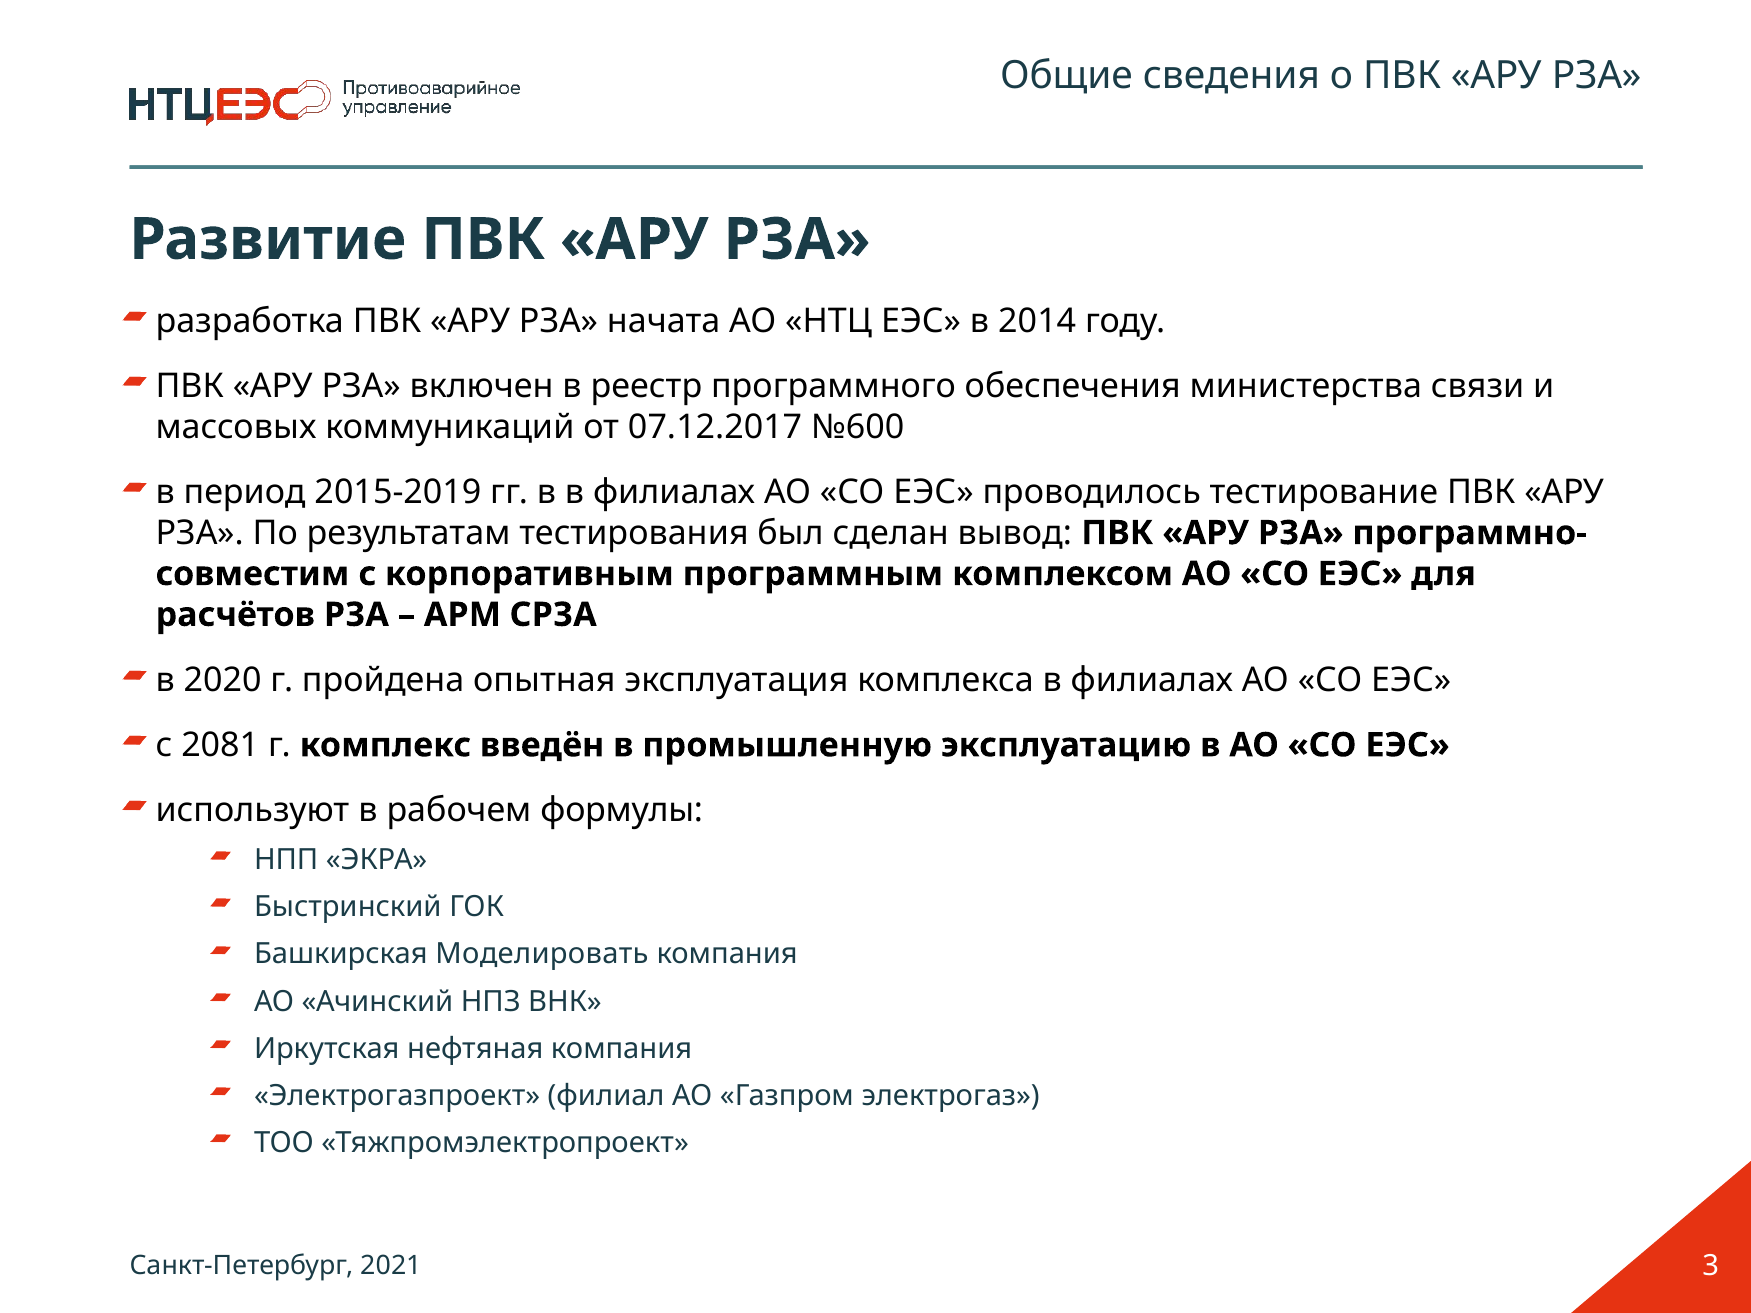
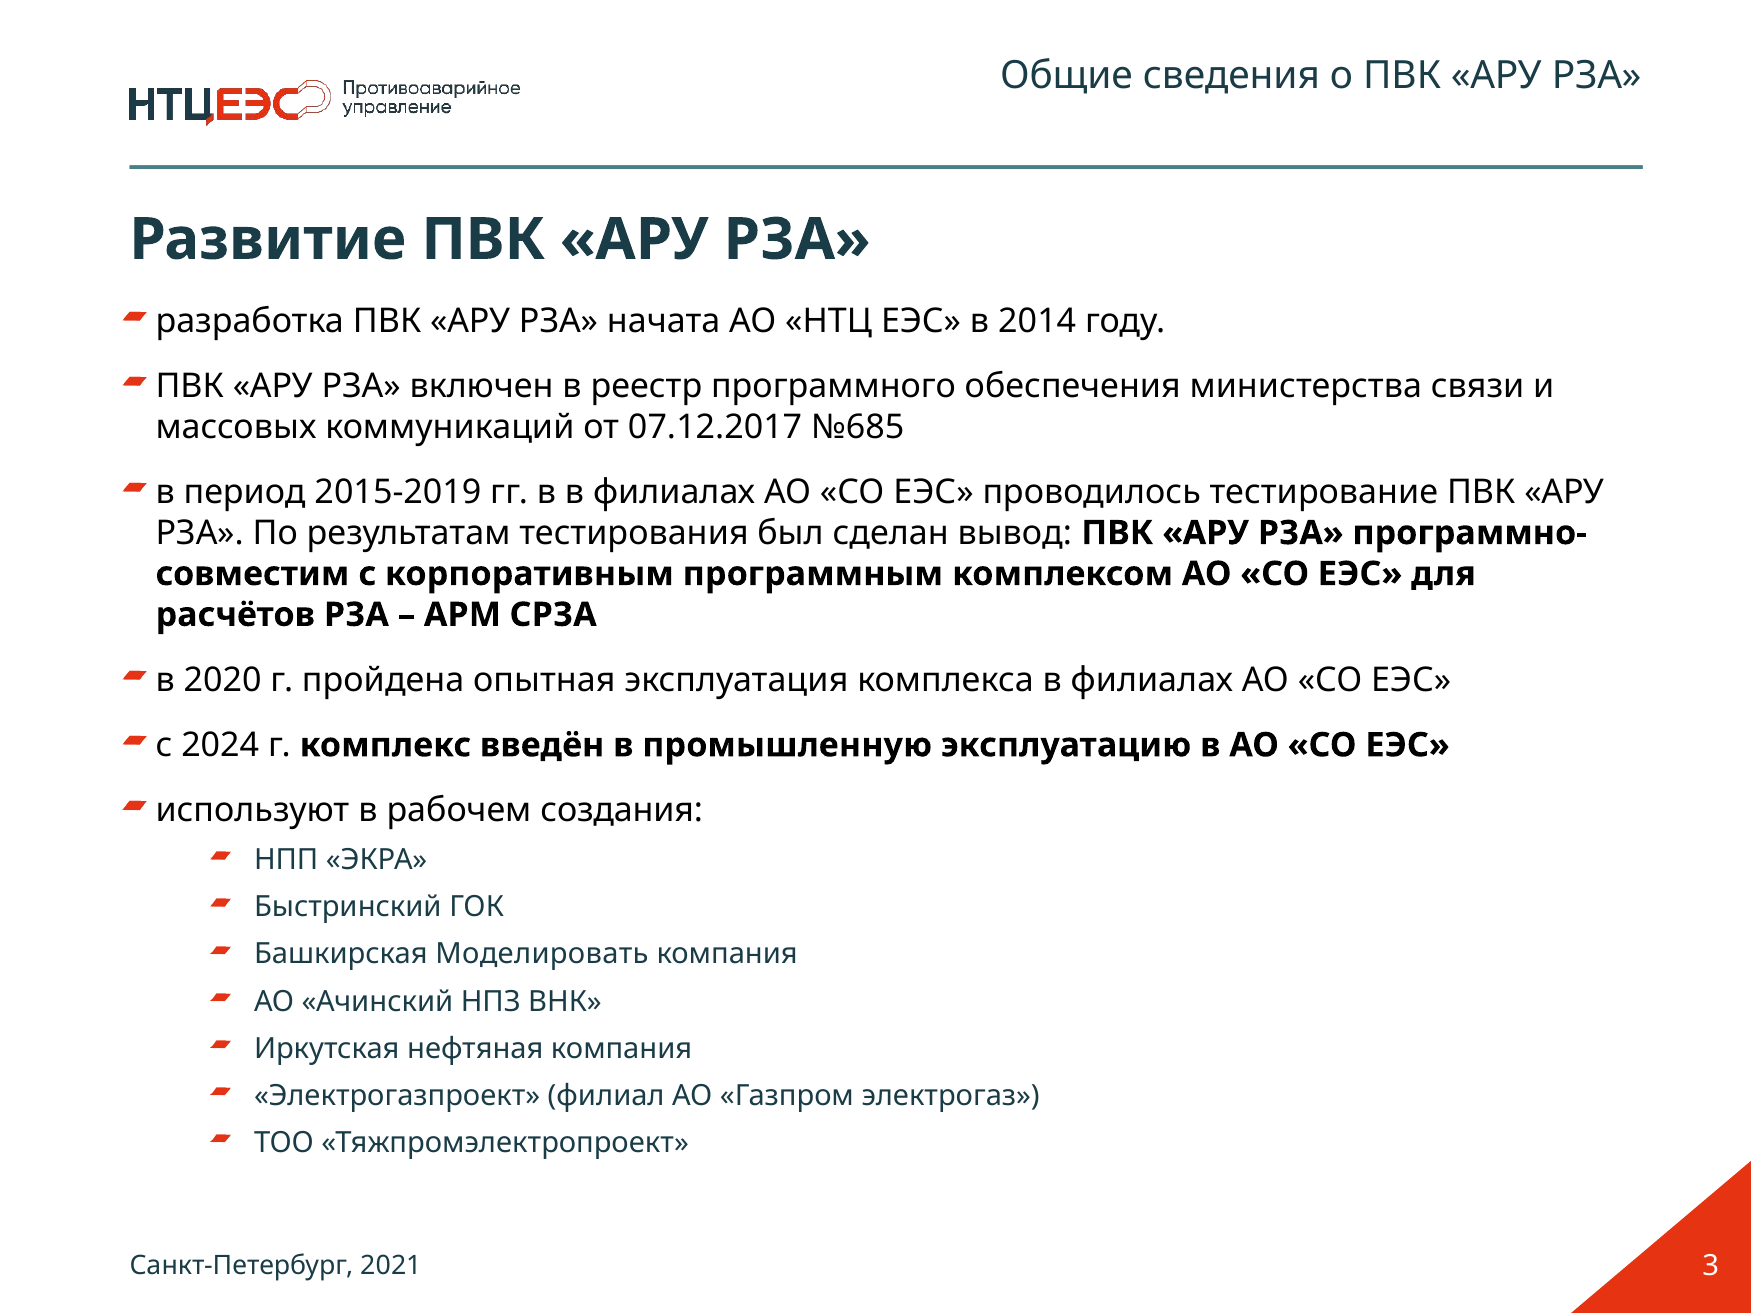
№600: №600 -> №685
2081: 2081 -> 2024
формулы: формулы -> создания
